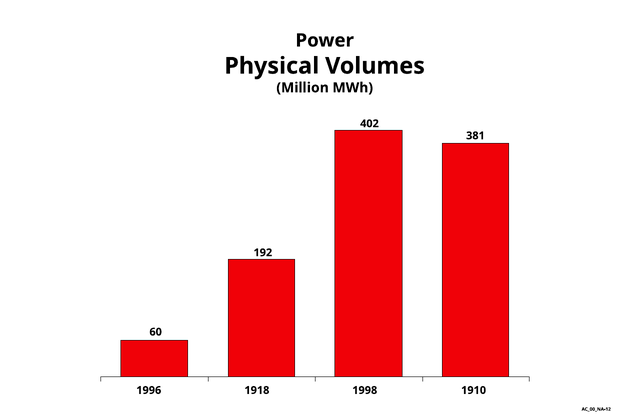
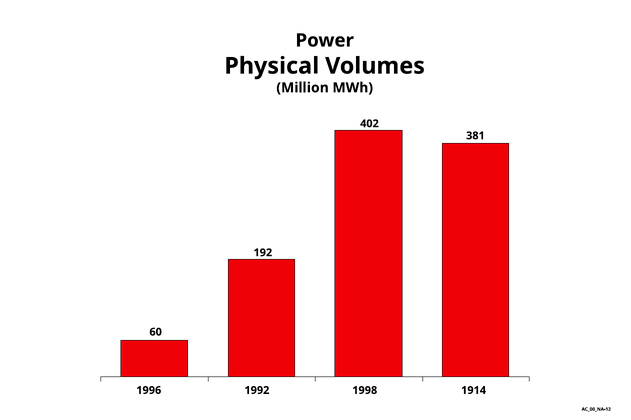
1918: 1918 -> 1992
1910: 1910 -> 1914
